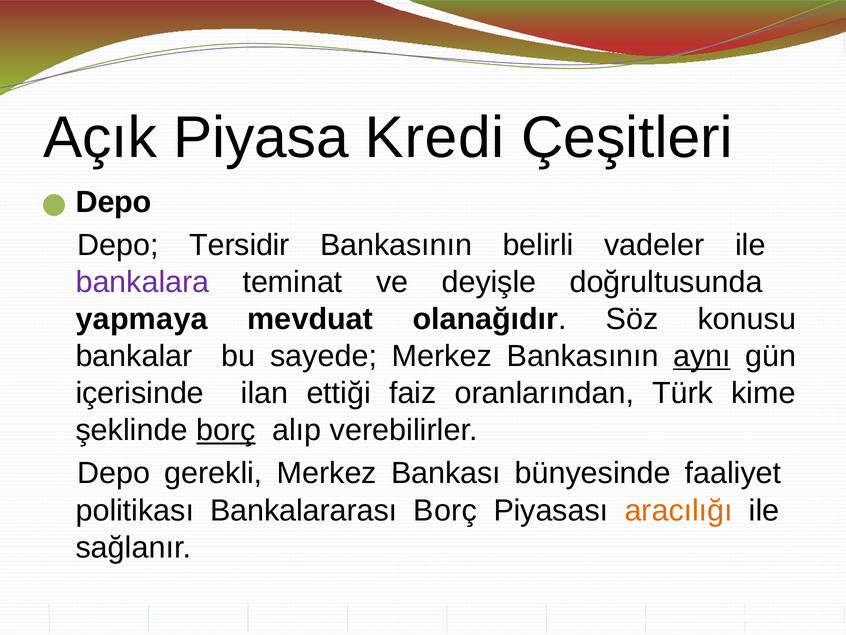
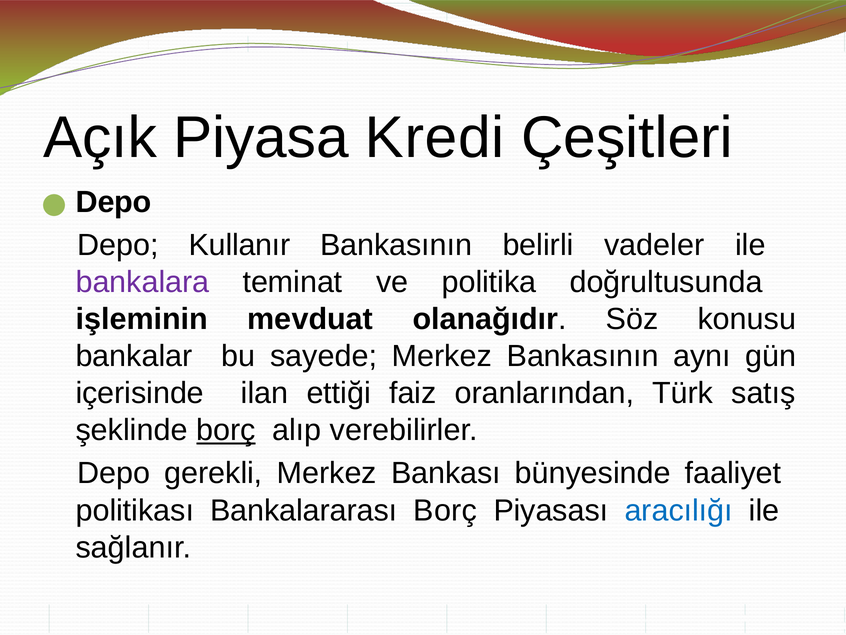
Tersidir: Tersidir -> Kullanır
deyişle: deyişle -> politika
yapmaya: yapmaya -> işleminin
aynı underline: present -> none
kime: kime -> satış
aracılığı colour: orange -> blue
